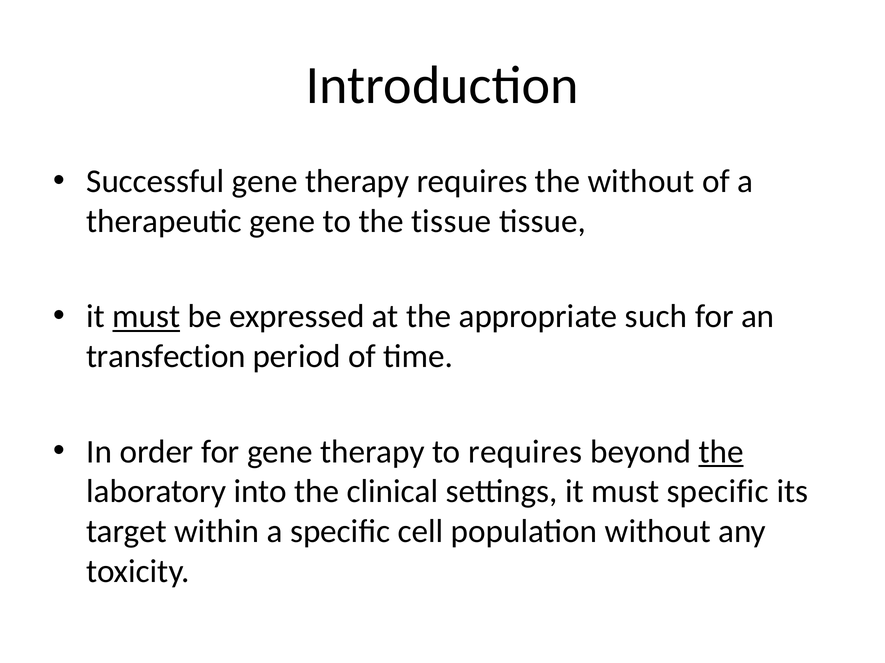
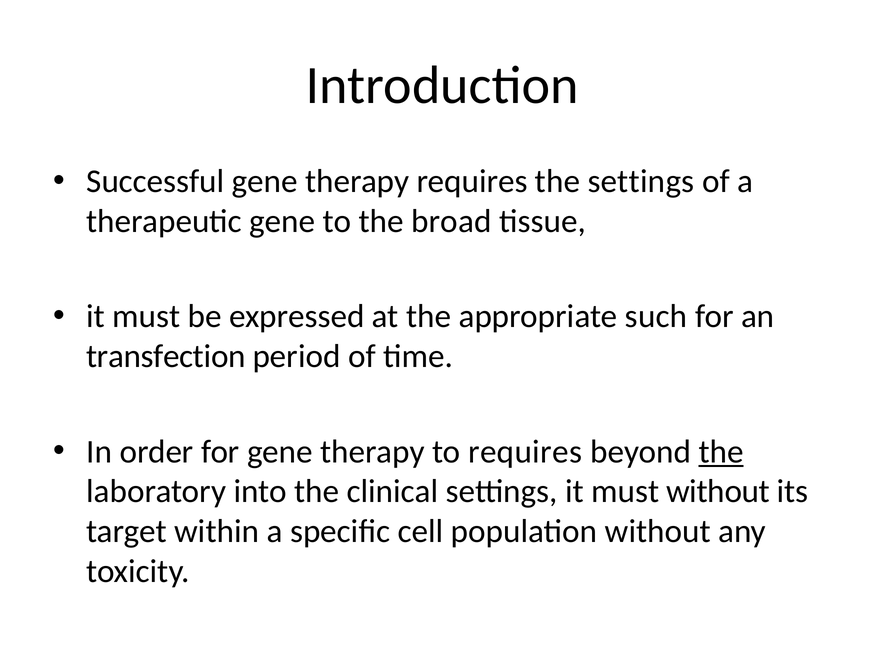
the without: without -> settings
the tissue: tissue -> broad
must at (146, 317) underline: present -> none
must specific: specific -> without
